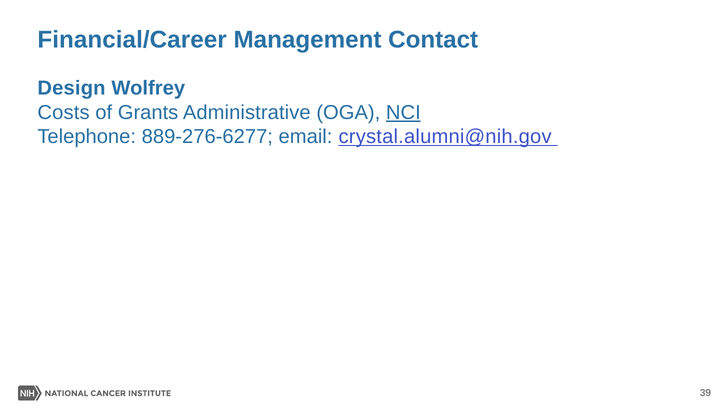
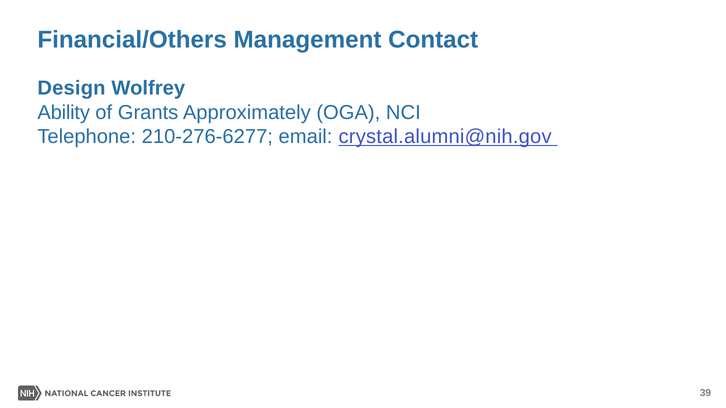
Financial/Career: Financial/Career -> Financial/Others
Costs: Costs -> Ability
Administrative: Administrative -> Approximately
NCI underline: present -> none
889-276-6277: 889-276-6277 -> 210-276-6277
